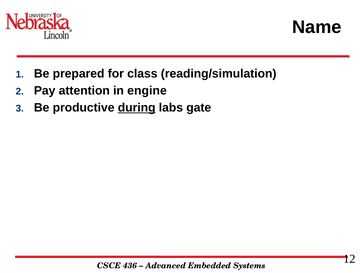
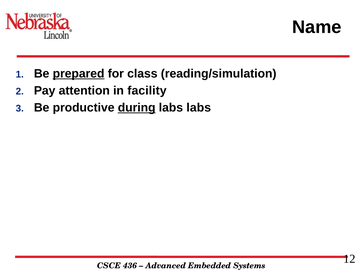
prepared underline: none -> present
engine: engine -> facility
labs gate: gate -> labs
